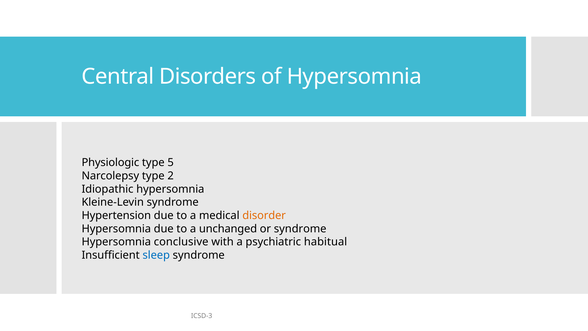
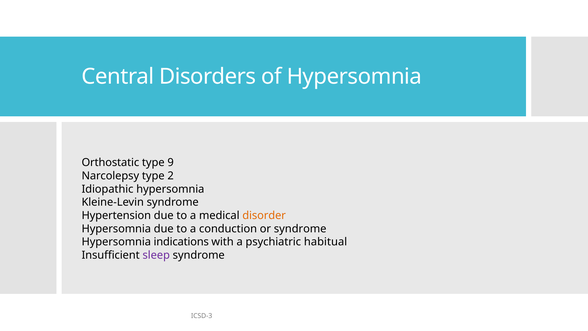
Physiologic: Physiologic -> Orthostatic
5: 5 -> 9
unchanged: unchanged -> conduction
conclusive: conclusive -> indications
sleep colour: blue -> purple
